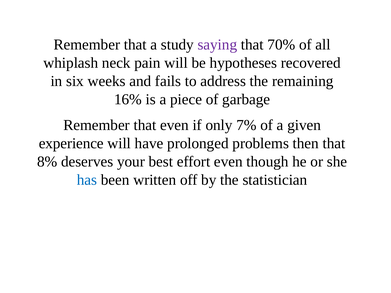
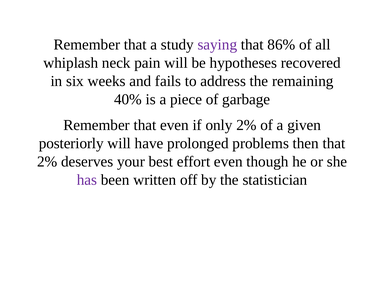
70%: 70% -> 86%
16%: 16% -> 40%
only 7%: 7% -> 2%
experience: experience -> posteriorly
8% at (47, 162): 8% -> 2%
has colour: blue -> purple
